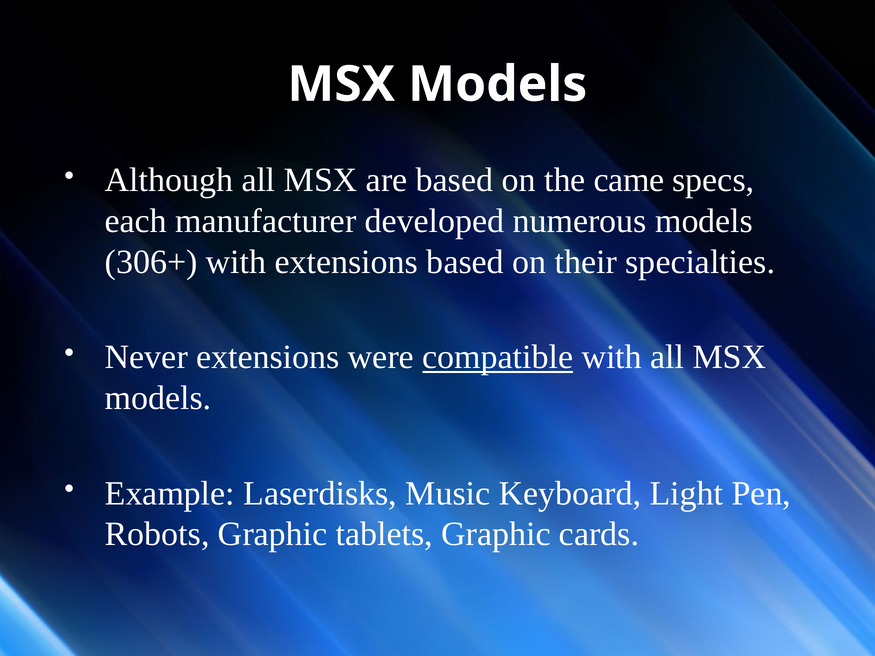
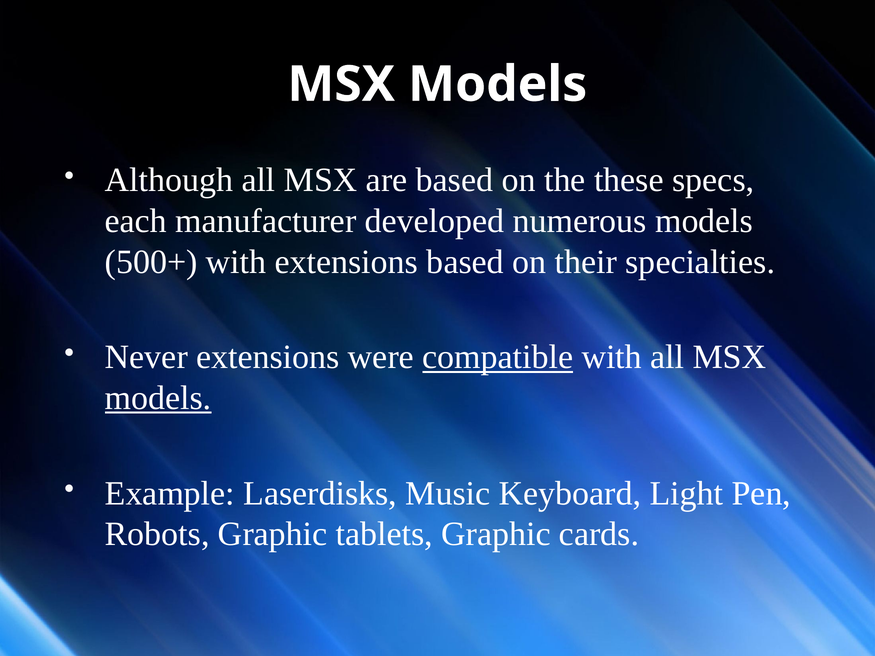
came: came -> these
306+: 306+ -> 500+
models at (158, 398) underline: none -> present
